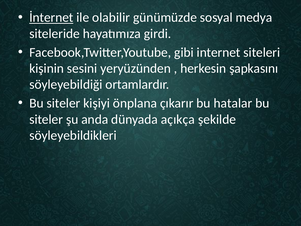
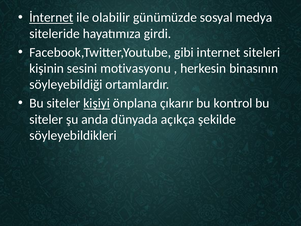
yeryüzünden: yeryüzünden -> motivasyonu
şapkasını: şapkasını -> binasının
kişiyi underline: none -> present
hatalar: hatalar -> kontrol
